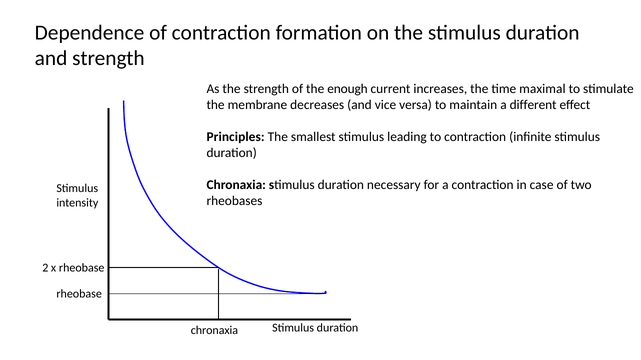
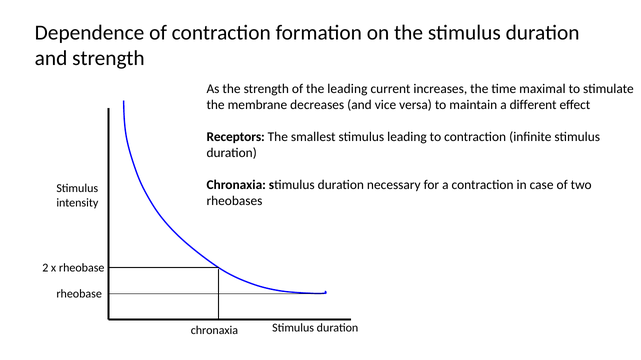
the enough: enough -> leading
Principles: Principles -> Receptors
